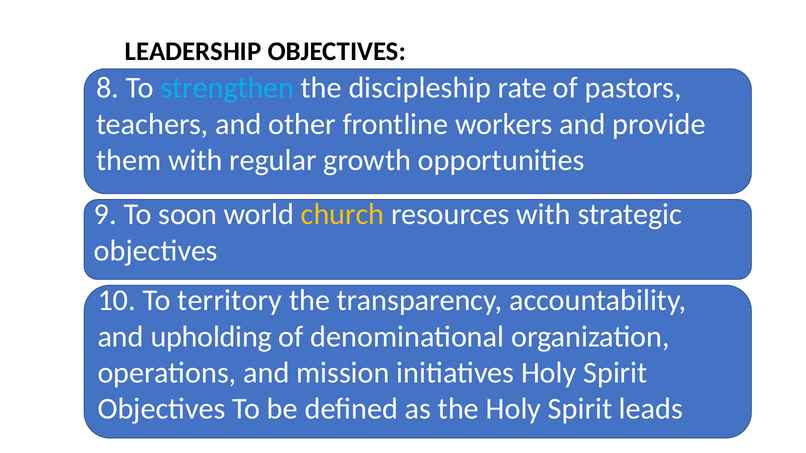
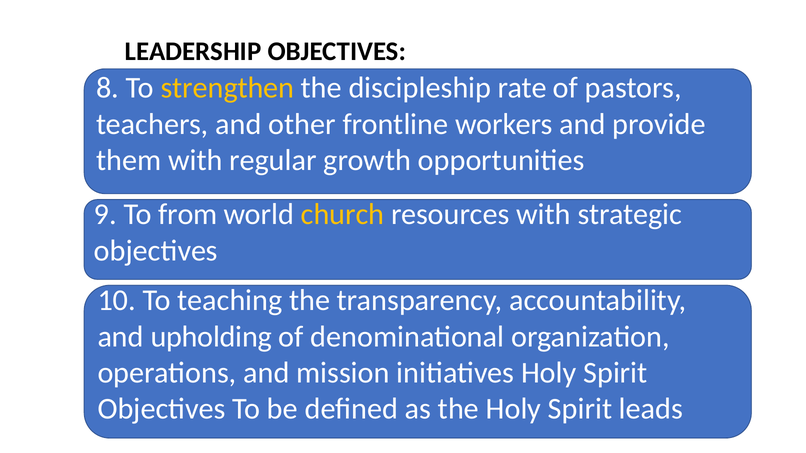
strengthen colour: light blue -> yellow
soon: soon -> from
territory: territory -> teaching
